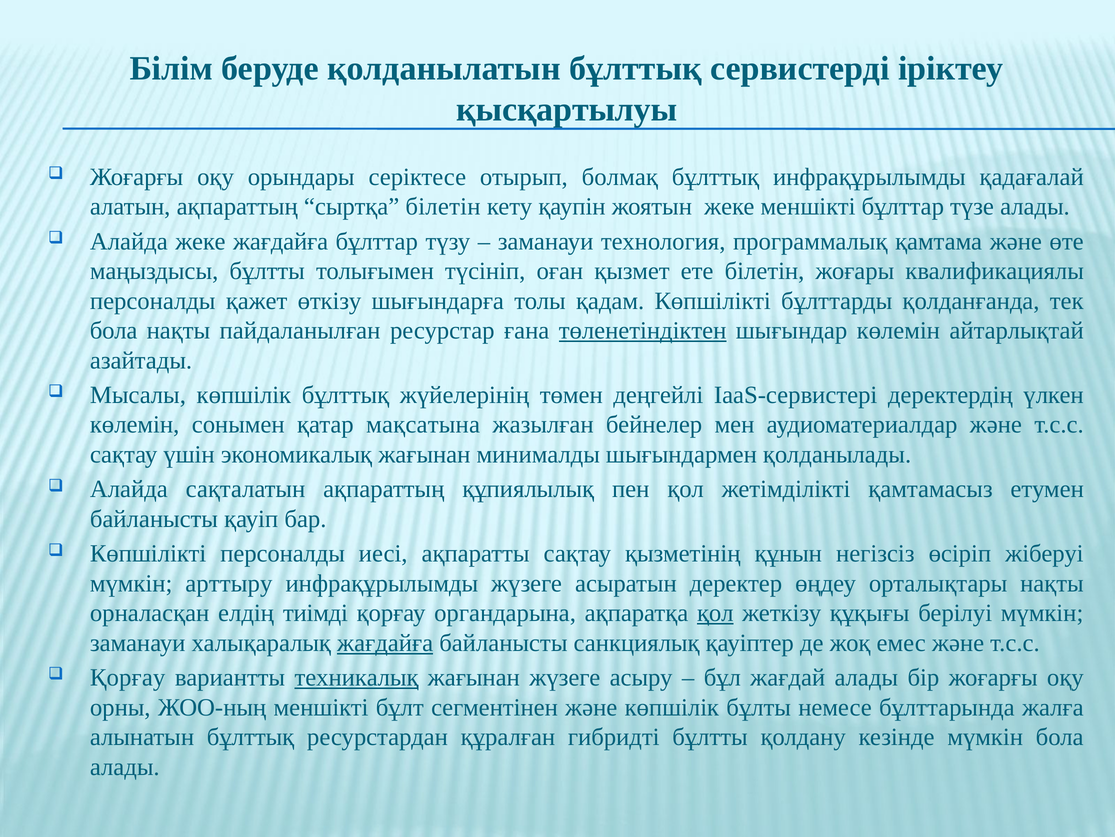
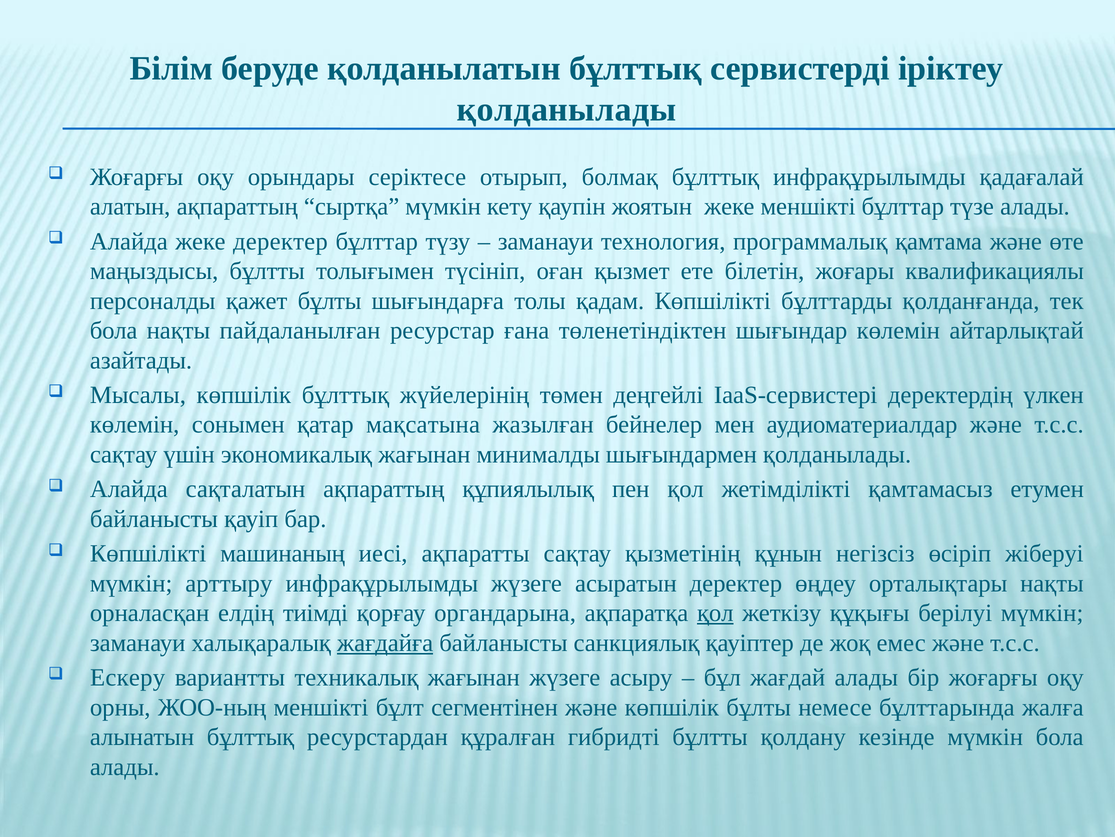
қысқартылуы at (567, 109): қысқартылуы -> қолданылады
сыртқа білетін: білетін -> мүмкін
жеке жағдайға: жағдайға -> деректер
қажет өткізу: өткізу -> бұлты
төленетіндіктен underline: present -> none
Көпшілікті персоналды: персоналды -> машинаның
Қорғау at (128, 677): Қорғау -> Ескеру
техникалық underline: present -> none
